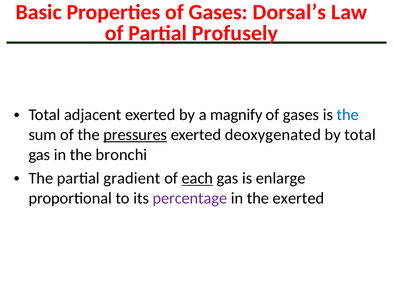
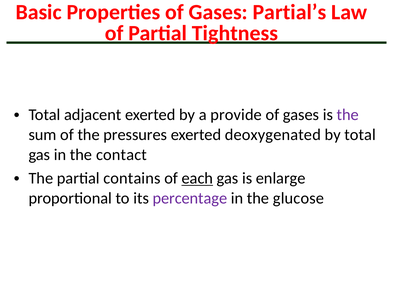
Dorsal’s: Dorsal’s -> Partial’s
Profusely: Profusely -> Tightness
magnify: magnify -> provide
the at (348, 115) colour: blue -> purple
pressures underline: present -> none
bronchi: bronchi -> contact
gradient: gradient -> contains
the exerted: exerted -> glucose
